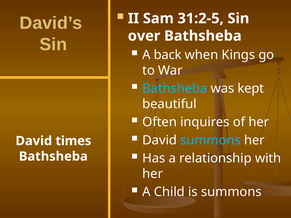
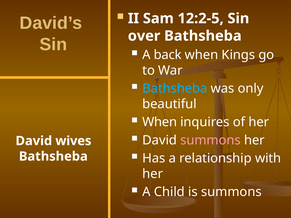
31:2-5: 31:2-5 -> 12:2-5
kept: kept -> only
Often at (160, 122): Often -> When
summons at (210, 140) colour: light blue -> pink
times: times -> wives
